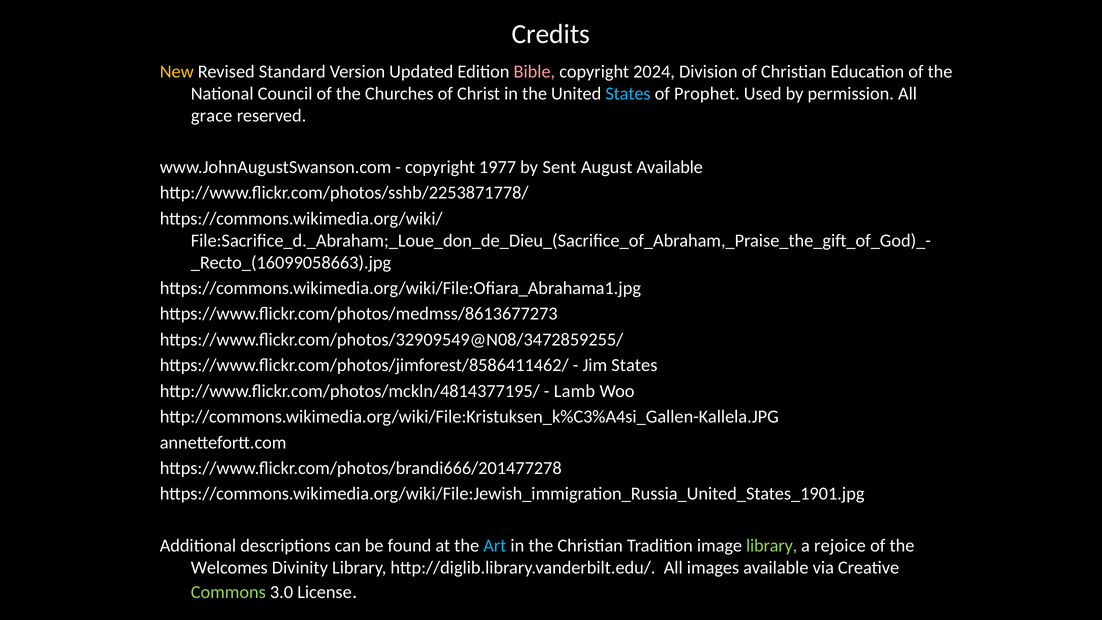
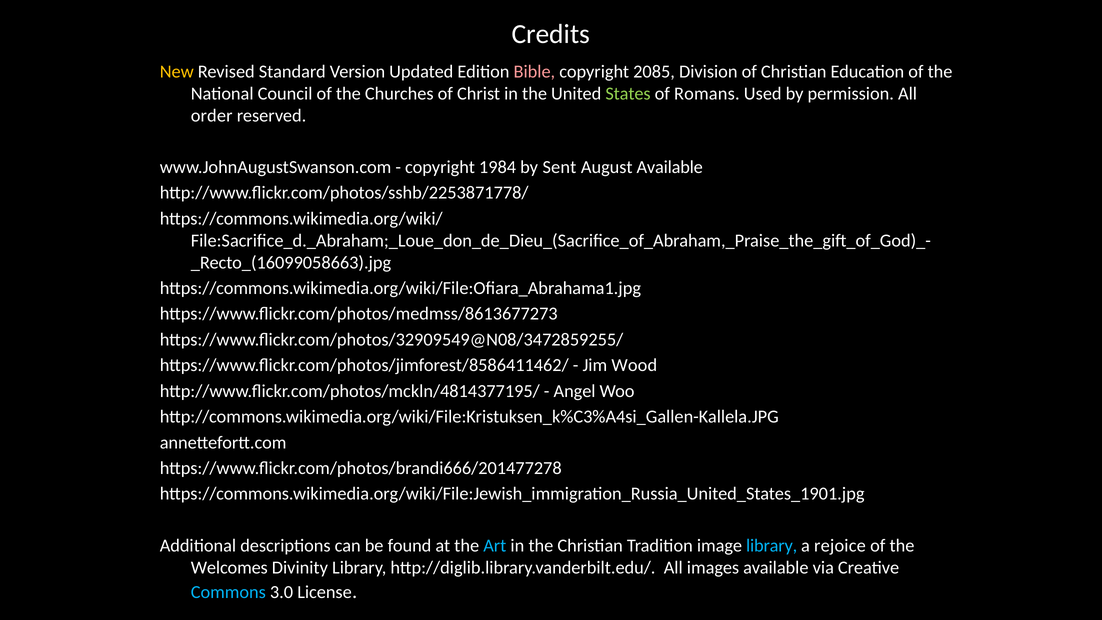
2024: 2024 -> 2085
States at (628, 94) colour: light blue -> light green
Prophet: Prophet -> Romans
grace: grace -> order
1977: 1977 -> 1984
Jim States: States -> Wood
Lamb: Lamb -> Angel
library at (772, 546) colour: light green -> light blue
Commons colour: light green -> light blue
